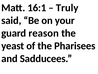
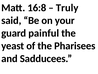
16:1: 16:1 -> 16:8
reason: reason -> painful
